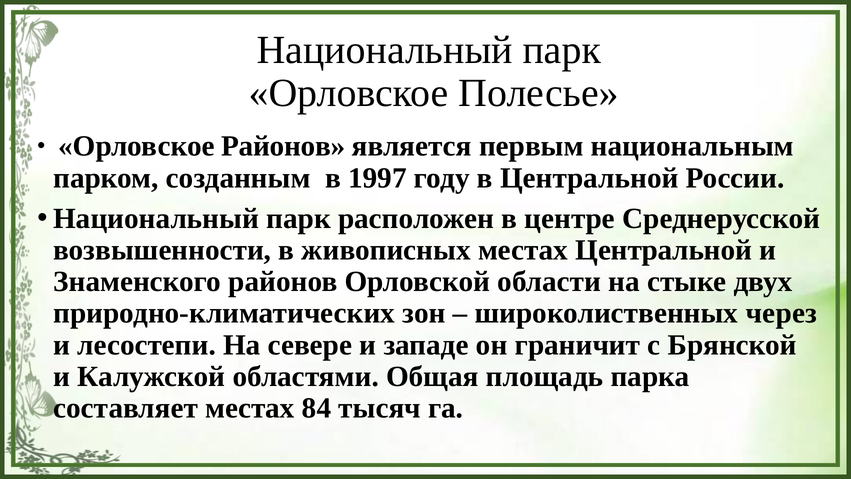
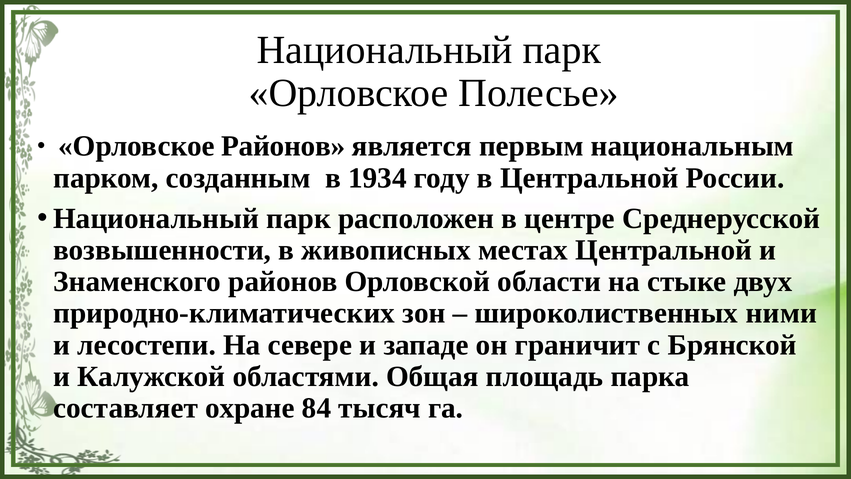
1997: 1997 -> 1934
через: через -> ними
составляет местах: местах -> охране
